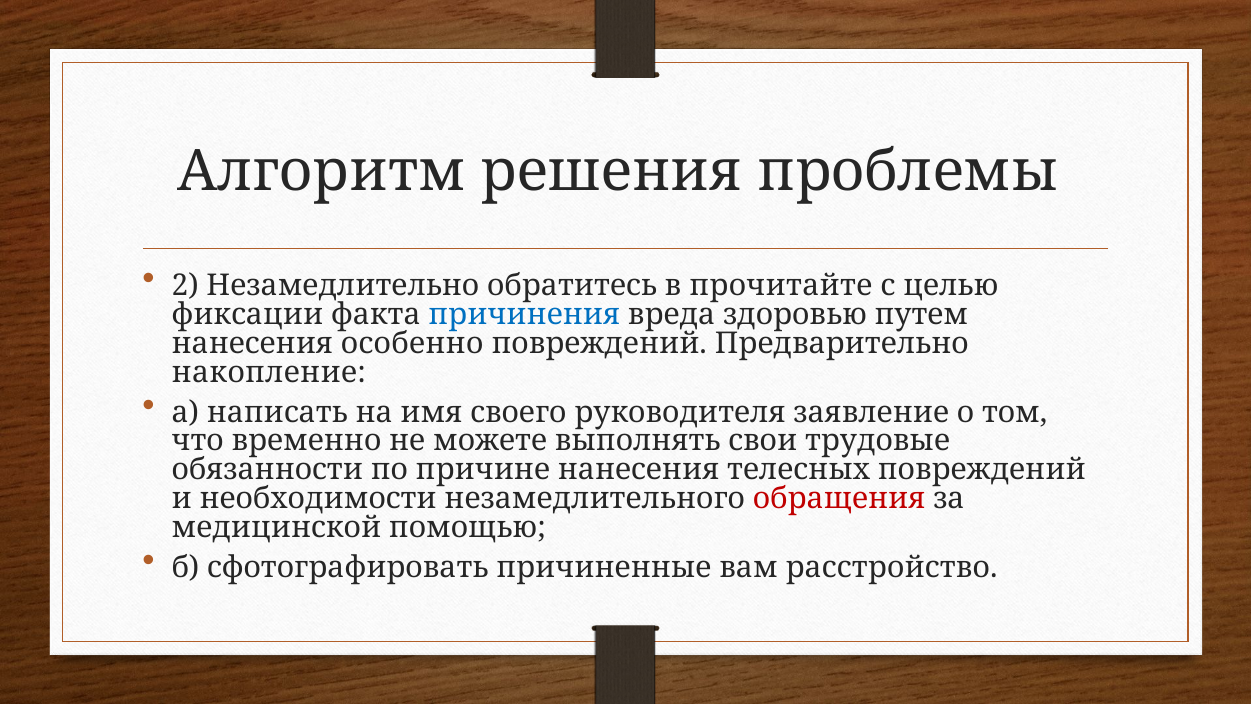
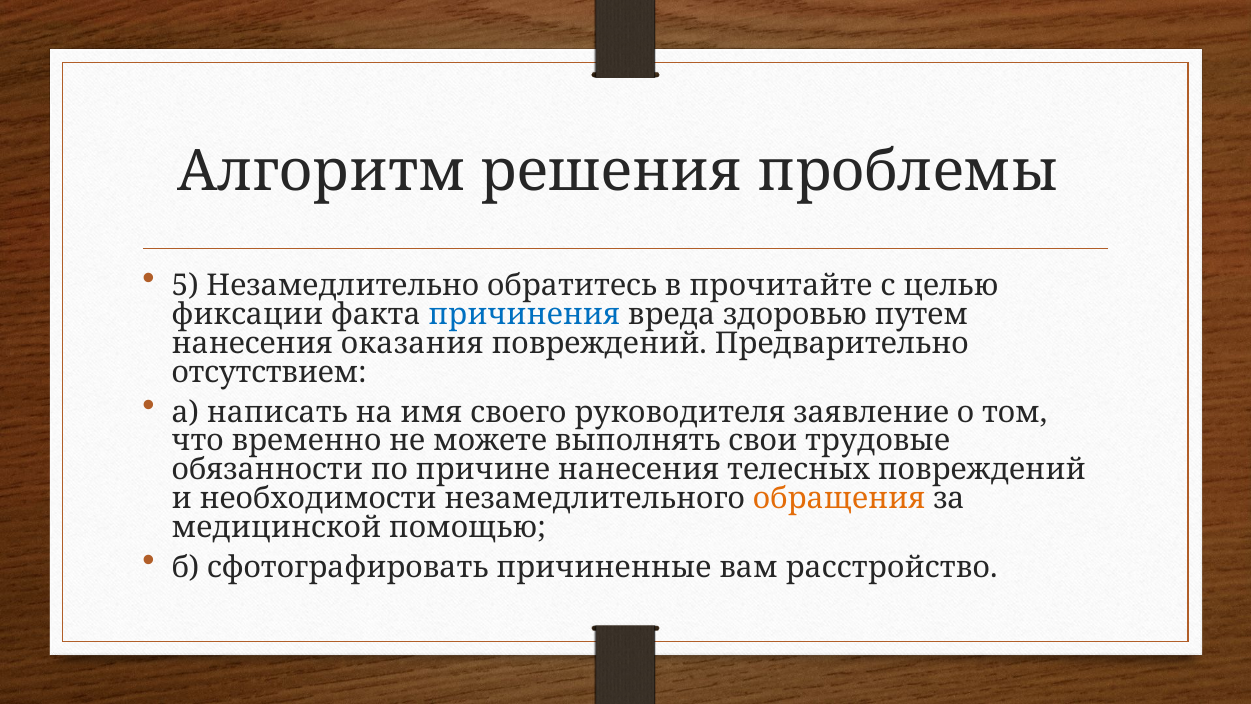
2: 2 -> 5
особенно: особенно -> оказания
накопление: накопление -> отсутствием
обращения colour: red -> orange
